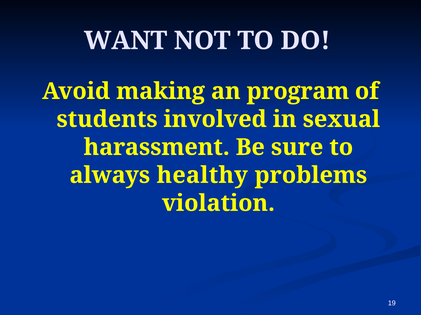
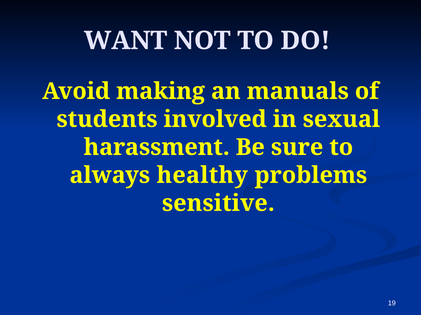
program: program -> manuals
violation: violation -> sensitive
